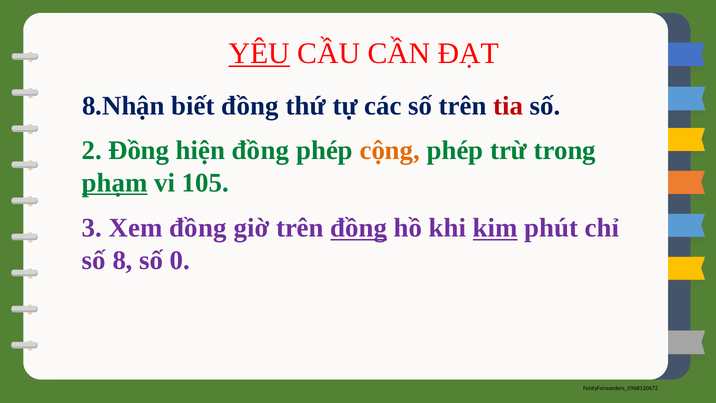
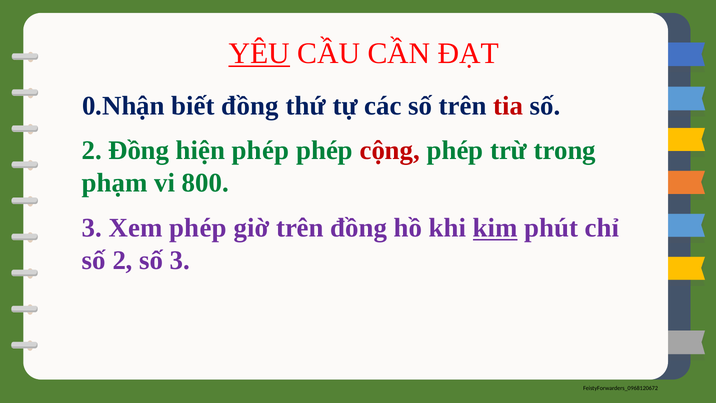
8.Nhận: 8.Nhận -> 0.Nhận
hiện đồng: đồng -> phép
cộng colour: orange -> red
phạm underline: present -> none
105: 105 -> 800
Xem đồng: đồng -> phép
đồng at (359, 228) underline: present -> none
8 at (123, 260): 8 -> 2
số 0: 0 -> 3
